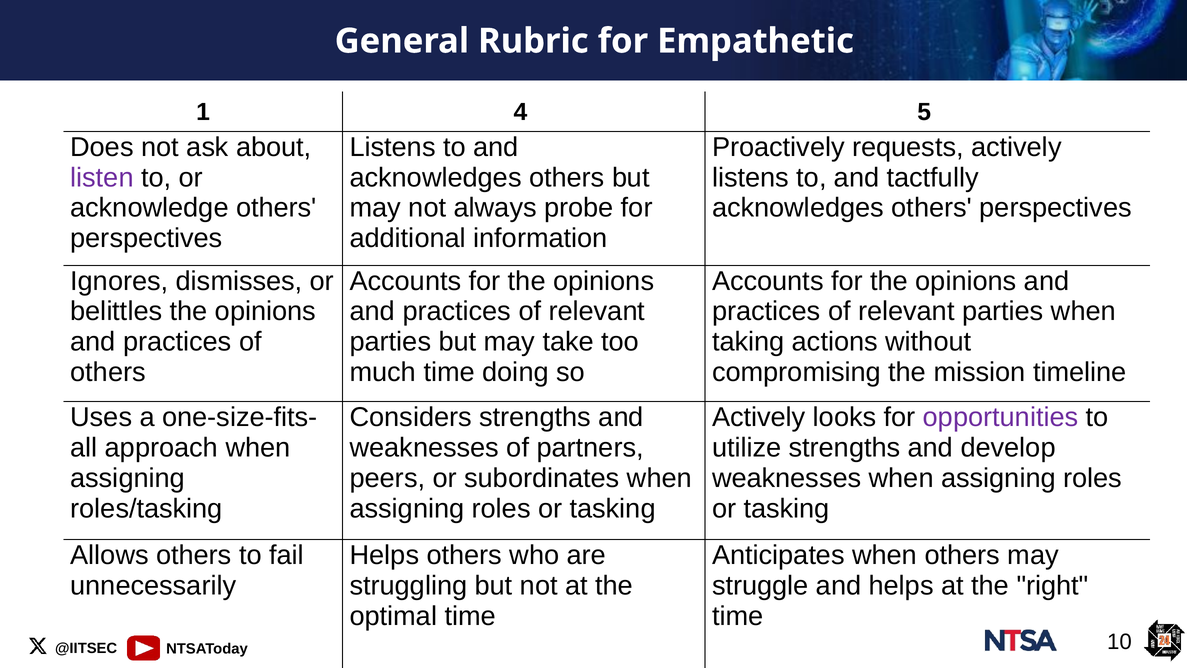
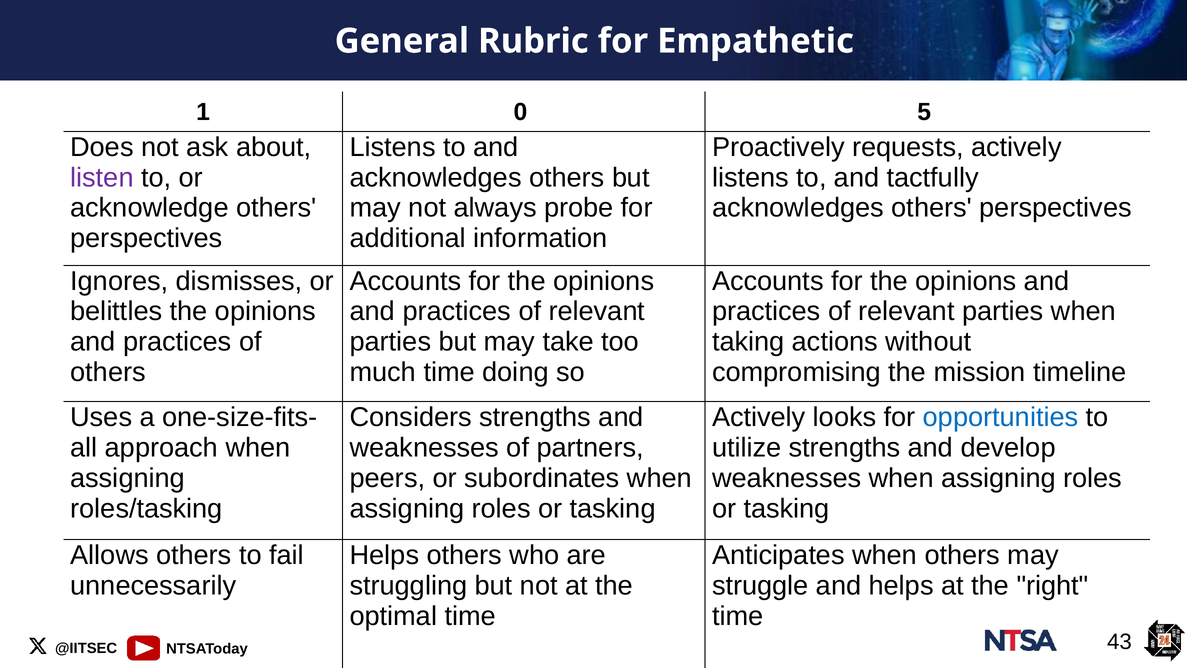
4: 4 -> 0
opportunities colour: purple -> blue
10: 10 -> 43
